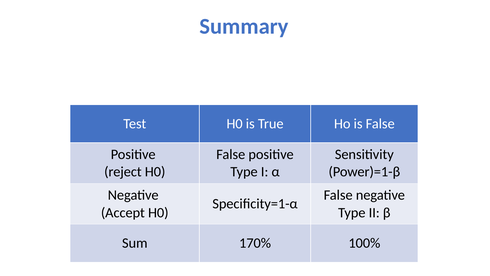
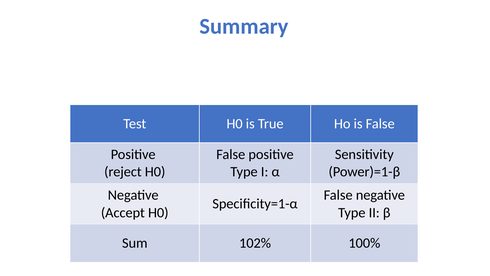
170%: 170% -> 102%
